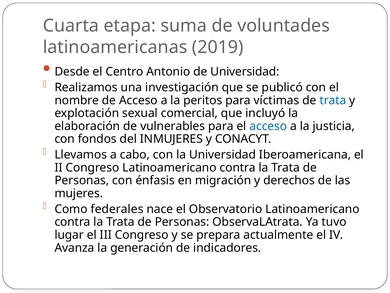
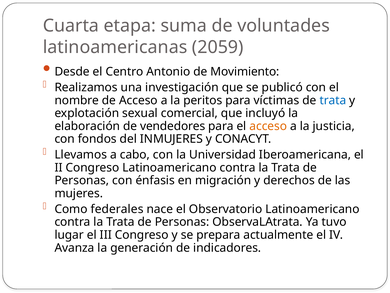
2019: 2019 -> 2059
de Universidad: Universidad -> Movimiento
vulnerables: vulnerables -> vendedores
acceso at (268, 126) colour: blue -> orange
